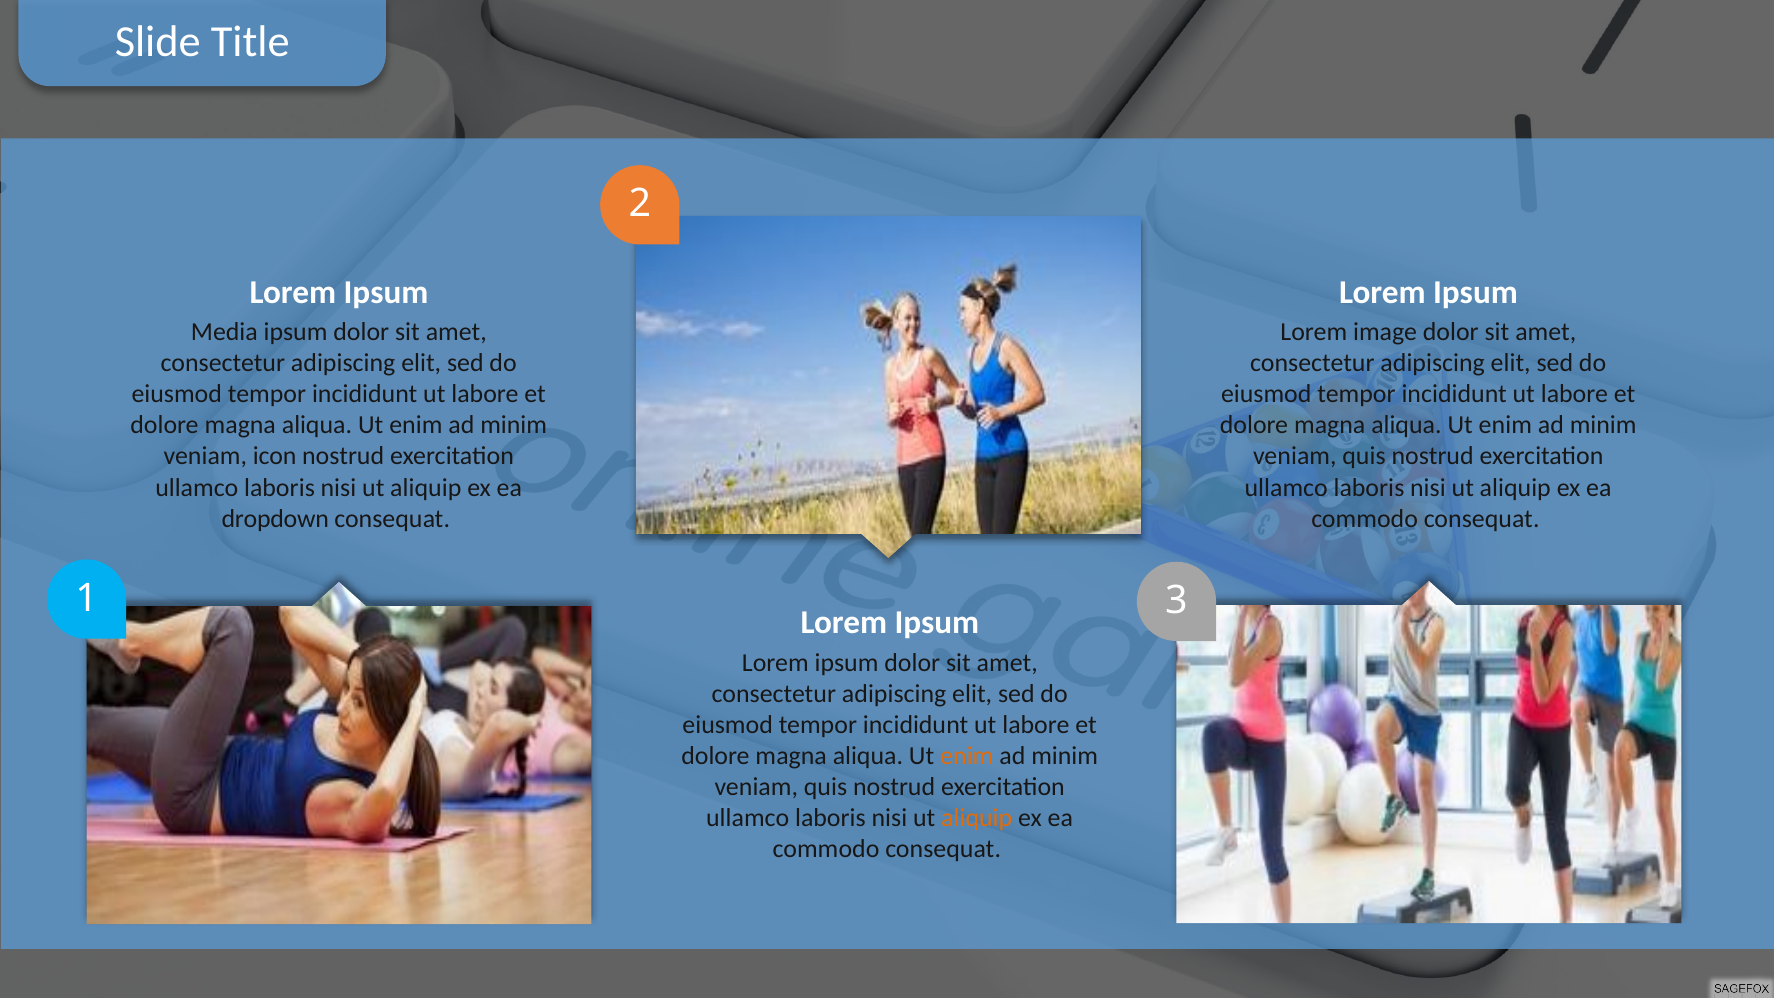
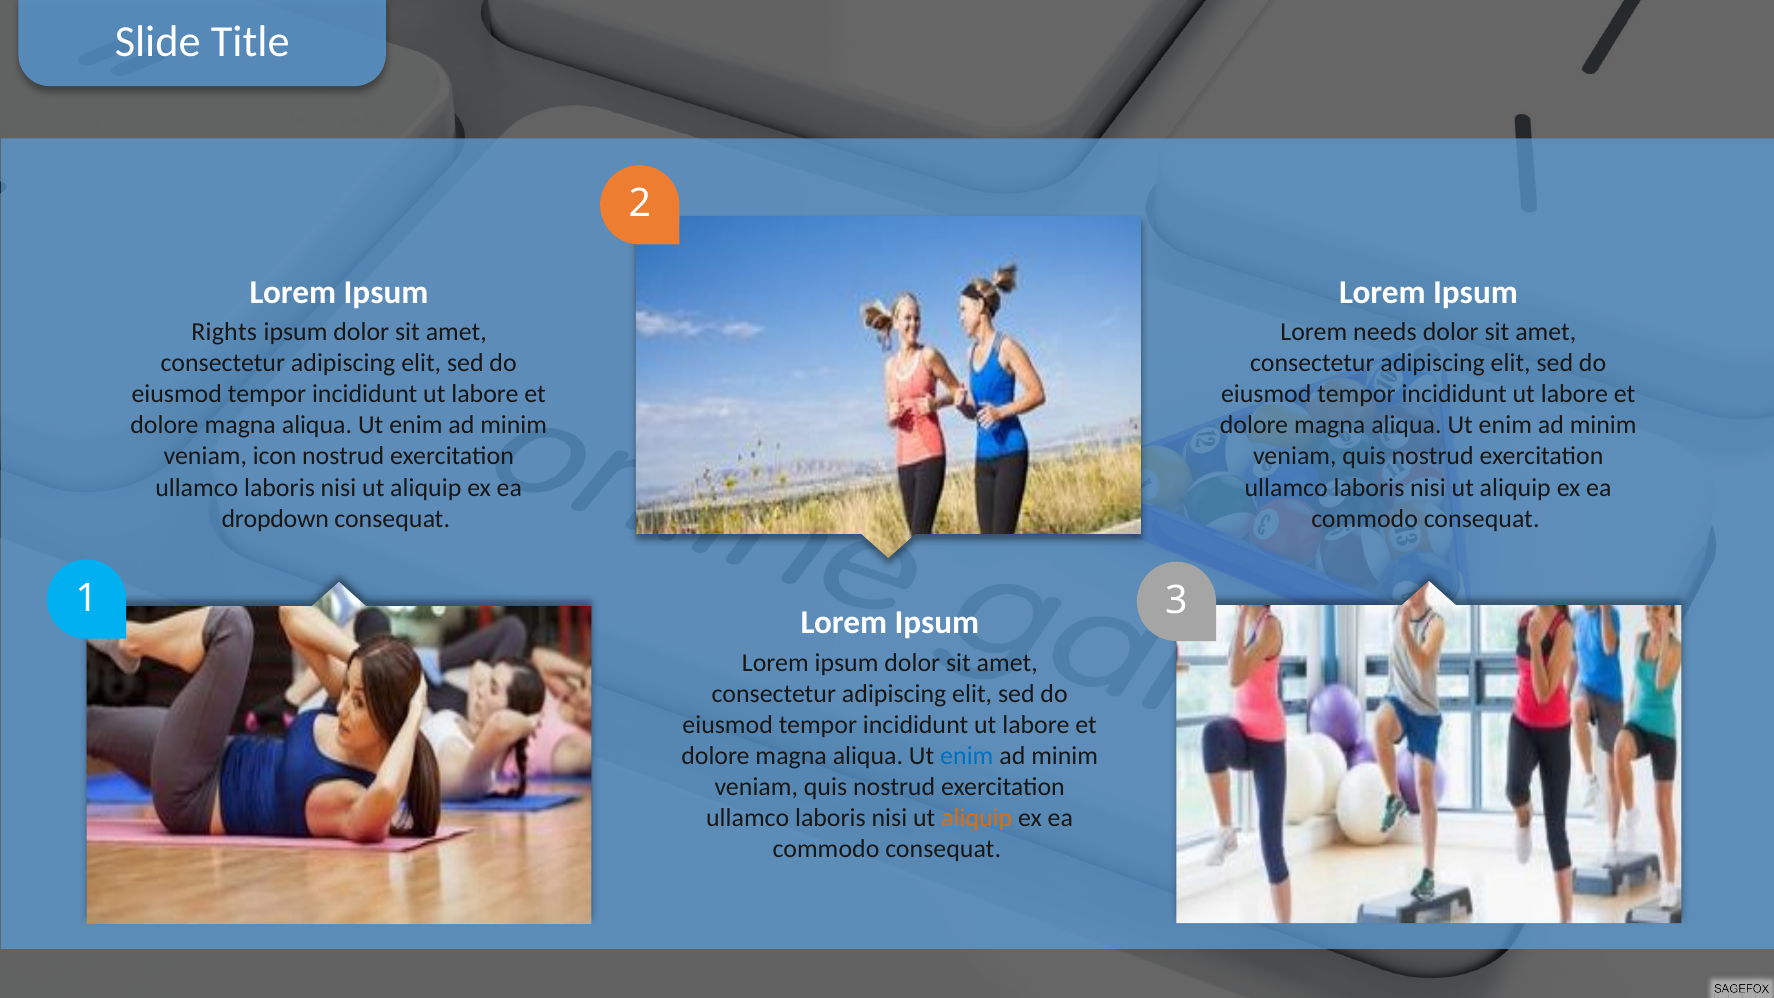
Media: Media -> Rights
image: image -> needs
enim at (967, 756) colour: orange -> blue
